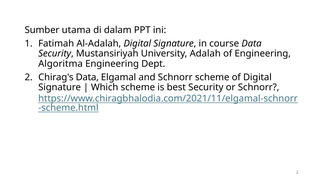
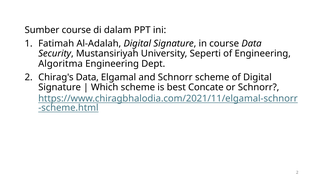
Sumber utama: utama -> course
Adalah: Adalah -> Seperti
best Security: Security -> Concate
